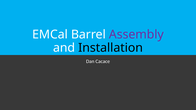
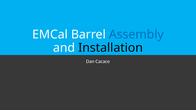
Assembly colour: purple -> blue
